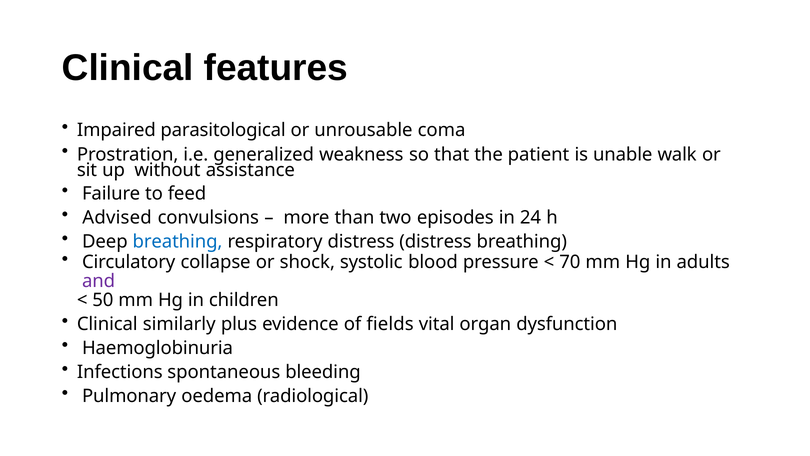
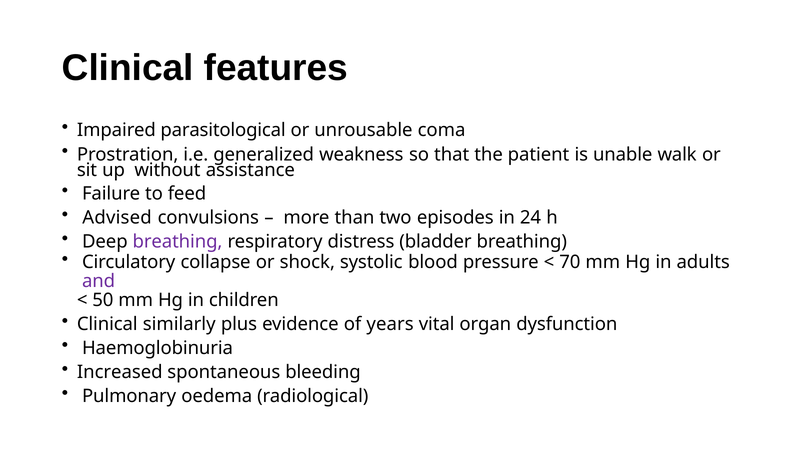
breathing at (178, 241) colour: blue -> purple
distress distress: distress -> bladder
fields: fields -> years
Infections: Infections -> Increased
